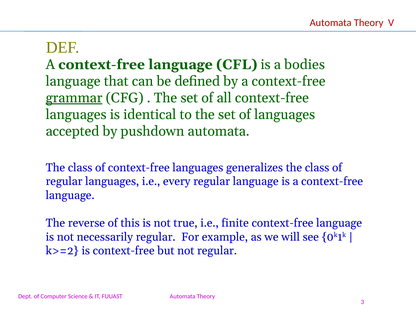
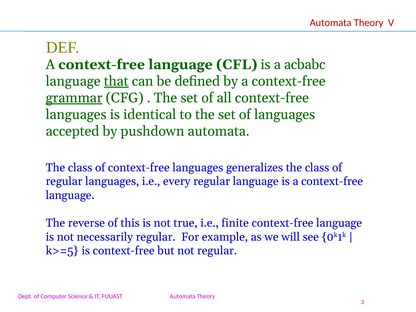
bodies: bodies -> acbabc
that underline: none -> present
k>=2: k>=2 -> k>=5
